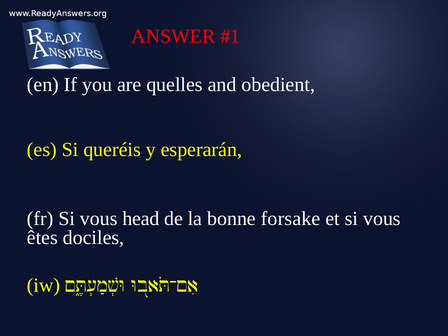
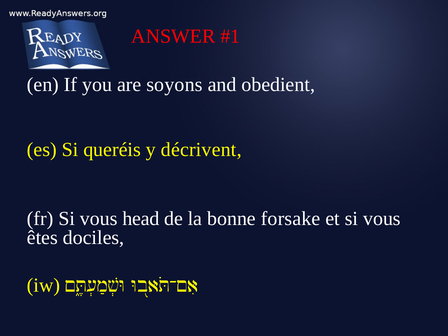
quelles: quelles -> soyons
esperarán: esperarán -> décrivent
